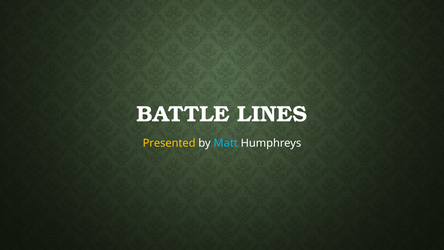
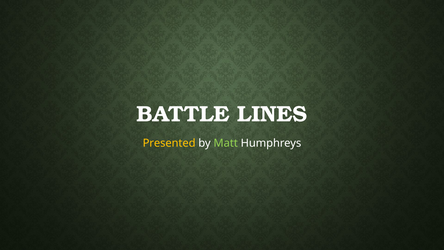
Matt colour: light blue -> light green
